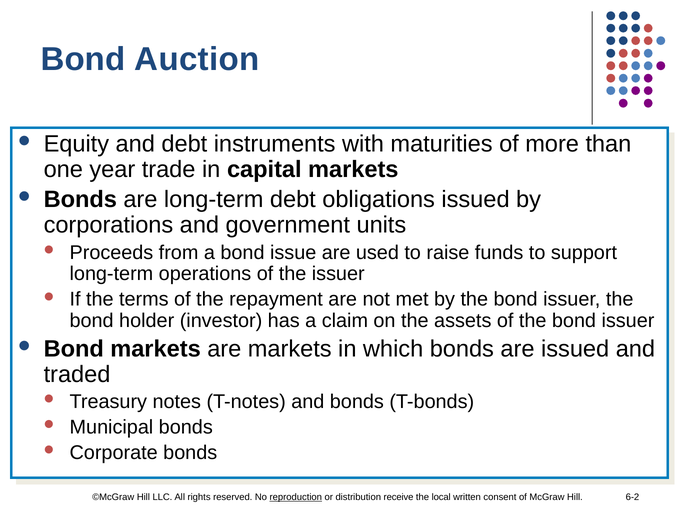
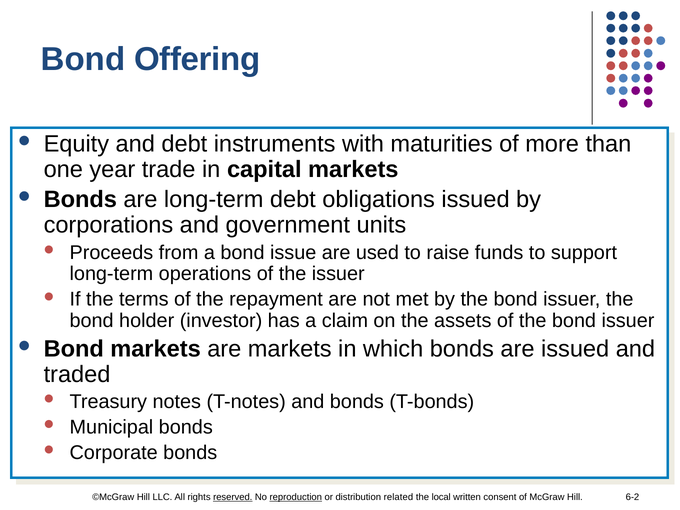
Auction: Auction -> Offering
reserved underline: none -> present
receive: receive -> related
